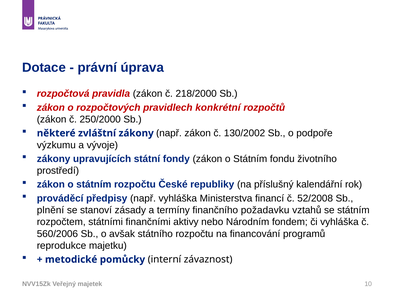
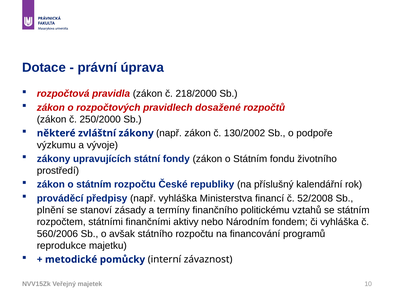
konkrétní: konkrétní -> dosažené
požadavku: požadavku -> politickému
